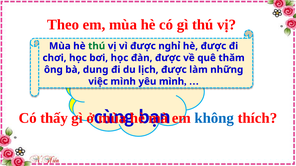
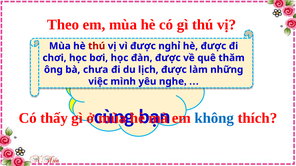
thú at (97, 46) colour: green -> red
dung: dung -> chưa
mình at (172, 82): mình -> nghe
